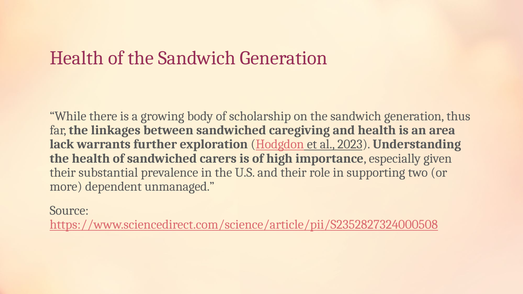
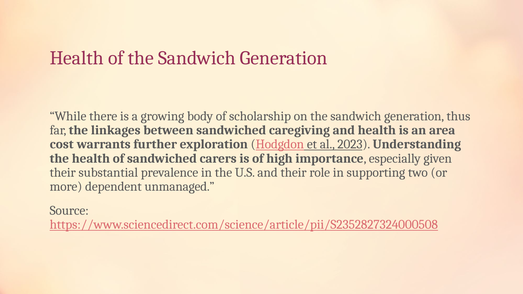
lack: lack -> cost
